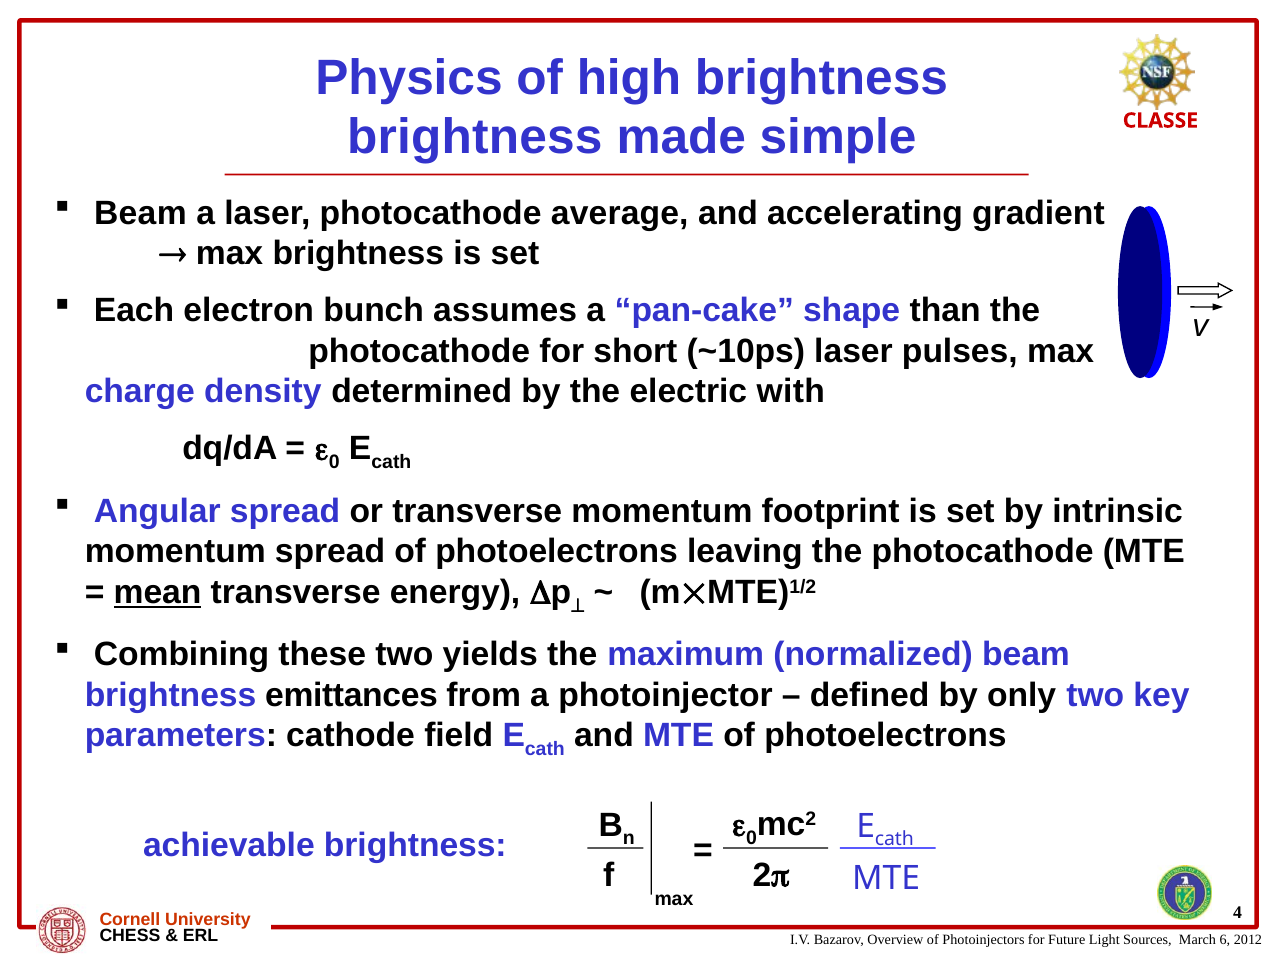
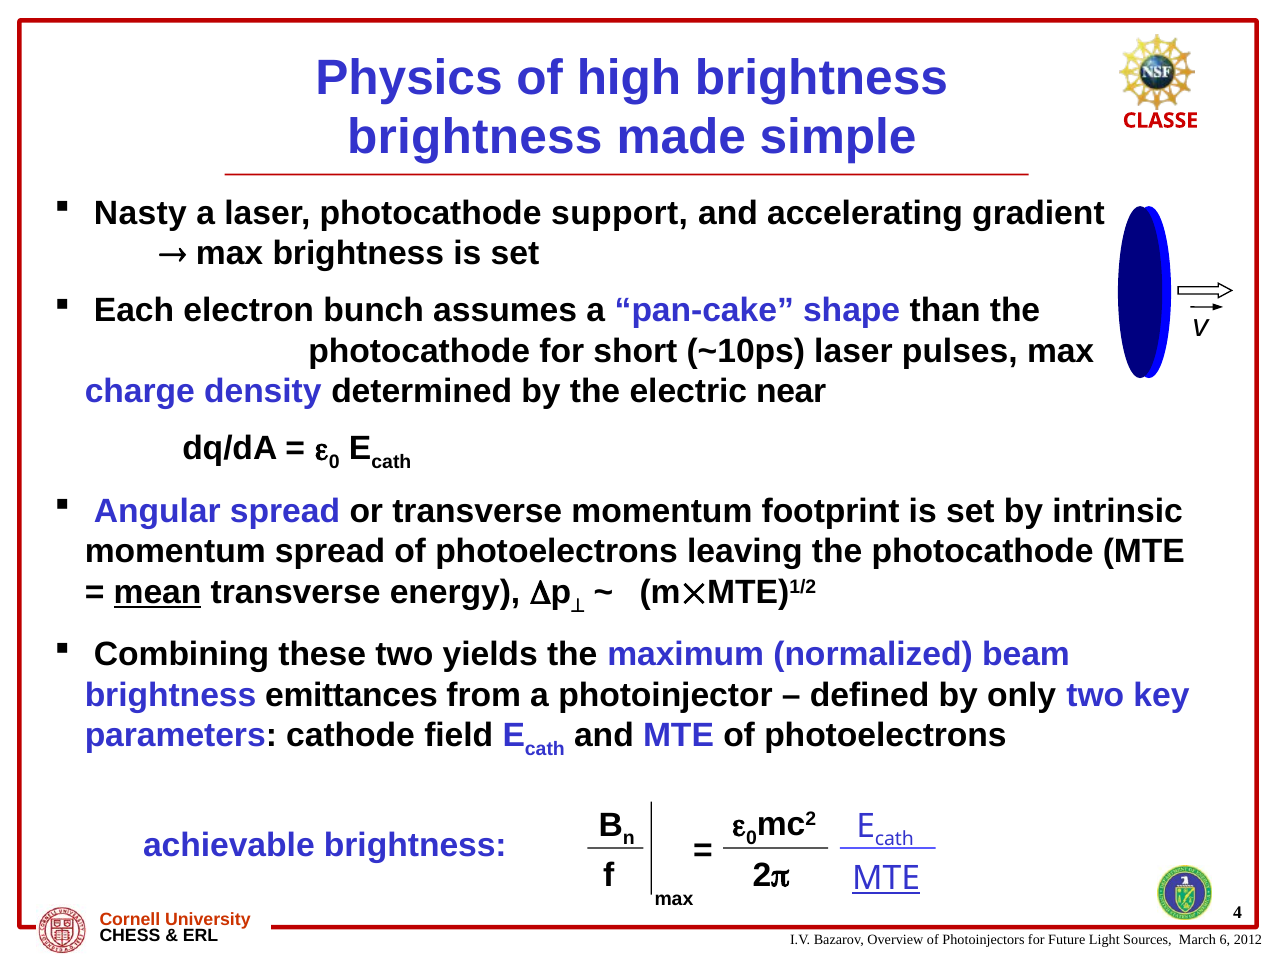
Beam at (140, 213): Beam -> Nasty
average: average -> support
with: with -> near
MTE at (886, 878) underline: none -> present
